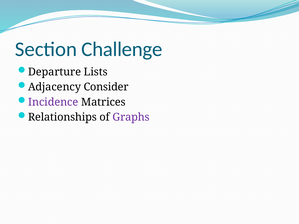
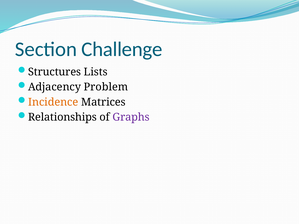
Departure: Departure -> Structures
Consider: Consider -> Problem
Incidence colour: purple -> orange
